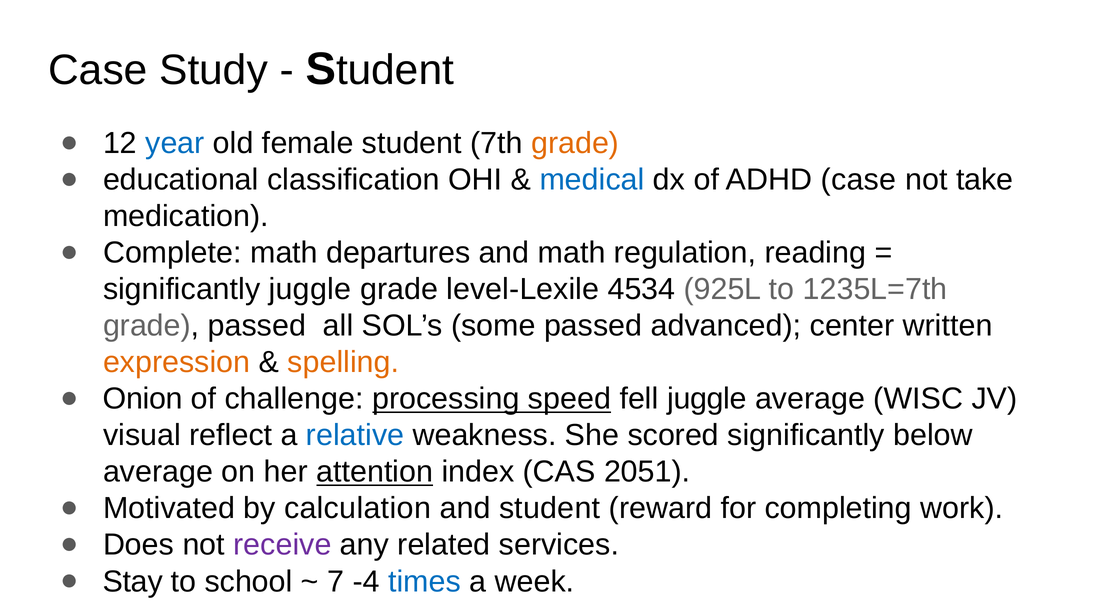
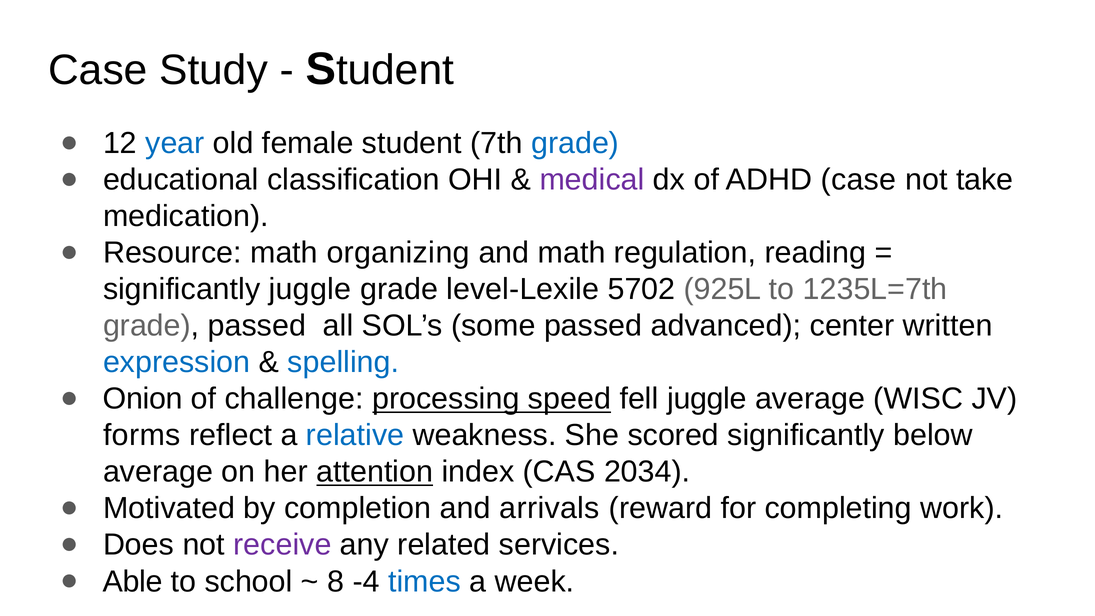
grade at (575, 143) colour: orange -> blue
medical colour: blue -> purple
Complete: Complete -> Resource
departures: departures -> organizing
4534: 4534 -> 5702
expression colour: orange -> blue
spelling colour: orange -> blue
visual: visual -> forms
2051: 2051 -> 2034
calculation: calculation -> completion
and student: student -> arrivals
Stay: Stay -> Able
7: 7 -> 8
